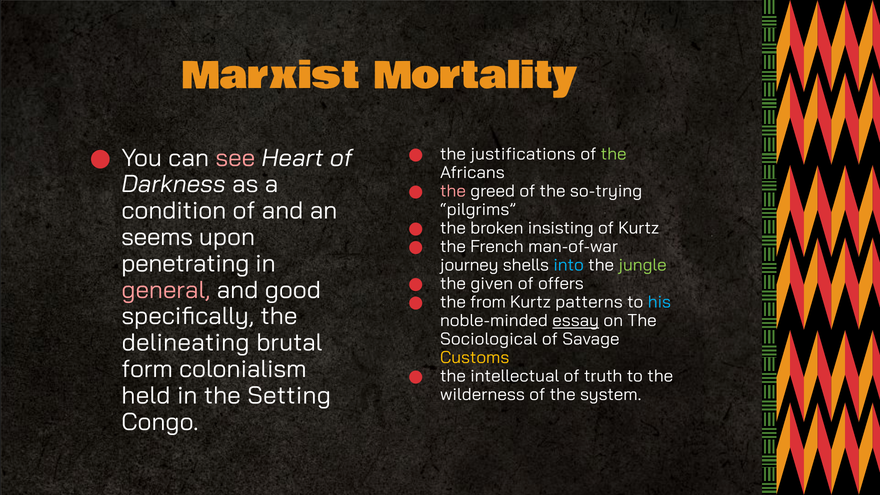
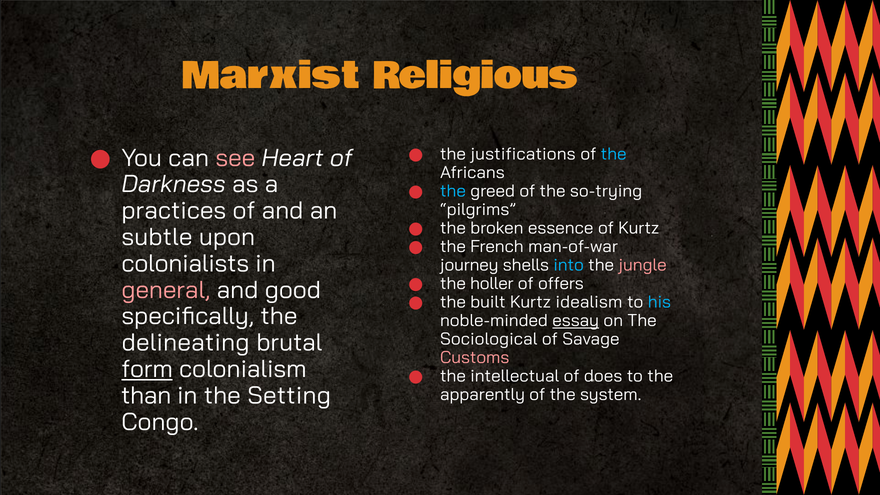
Mortality: Mortality -> Religious
the at (614, 154) colour: light green -> light blue
the at (453, 191) colour: pink -> light blue
condition: condition -> practices
insisting: insisting -> essence
seems: seems -> subtle
penetrating: penetrating -> colonialists
jungle colour: light green -> pink
given: given -> holler
from: from -> built
patterns: patterns -> idealism
Customs colour: yellow -> pink
form underline: none -> present
truth: truth -> does
wilderness: wilderness -> apparently
held: held -> than
